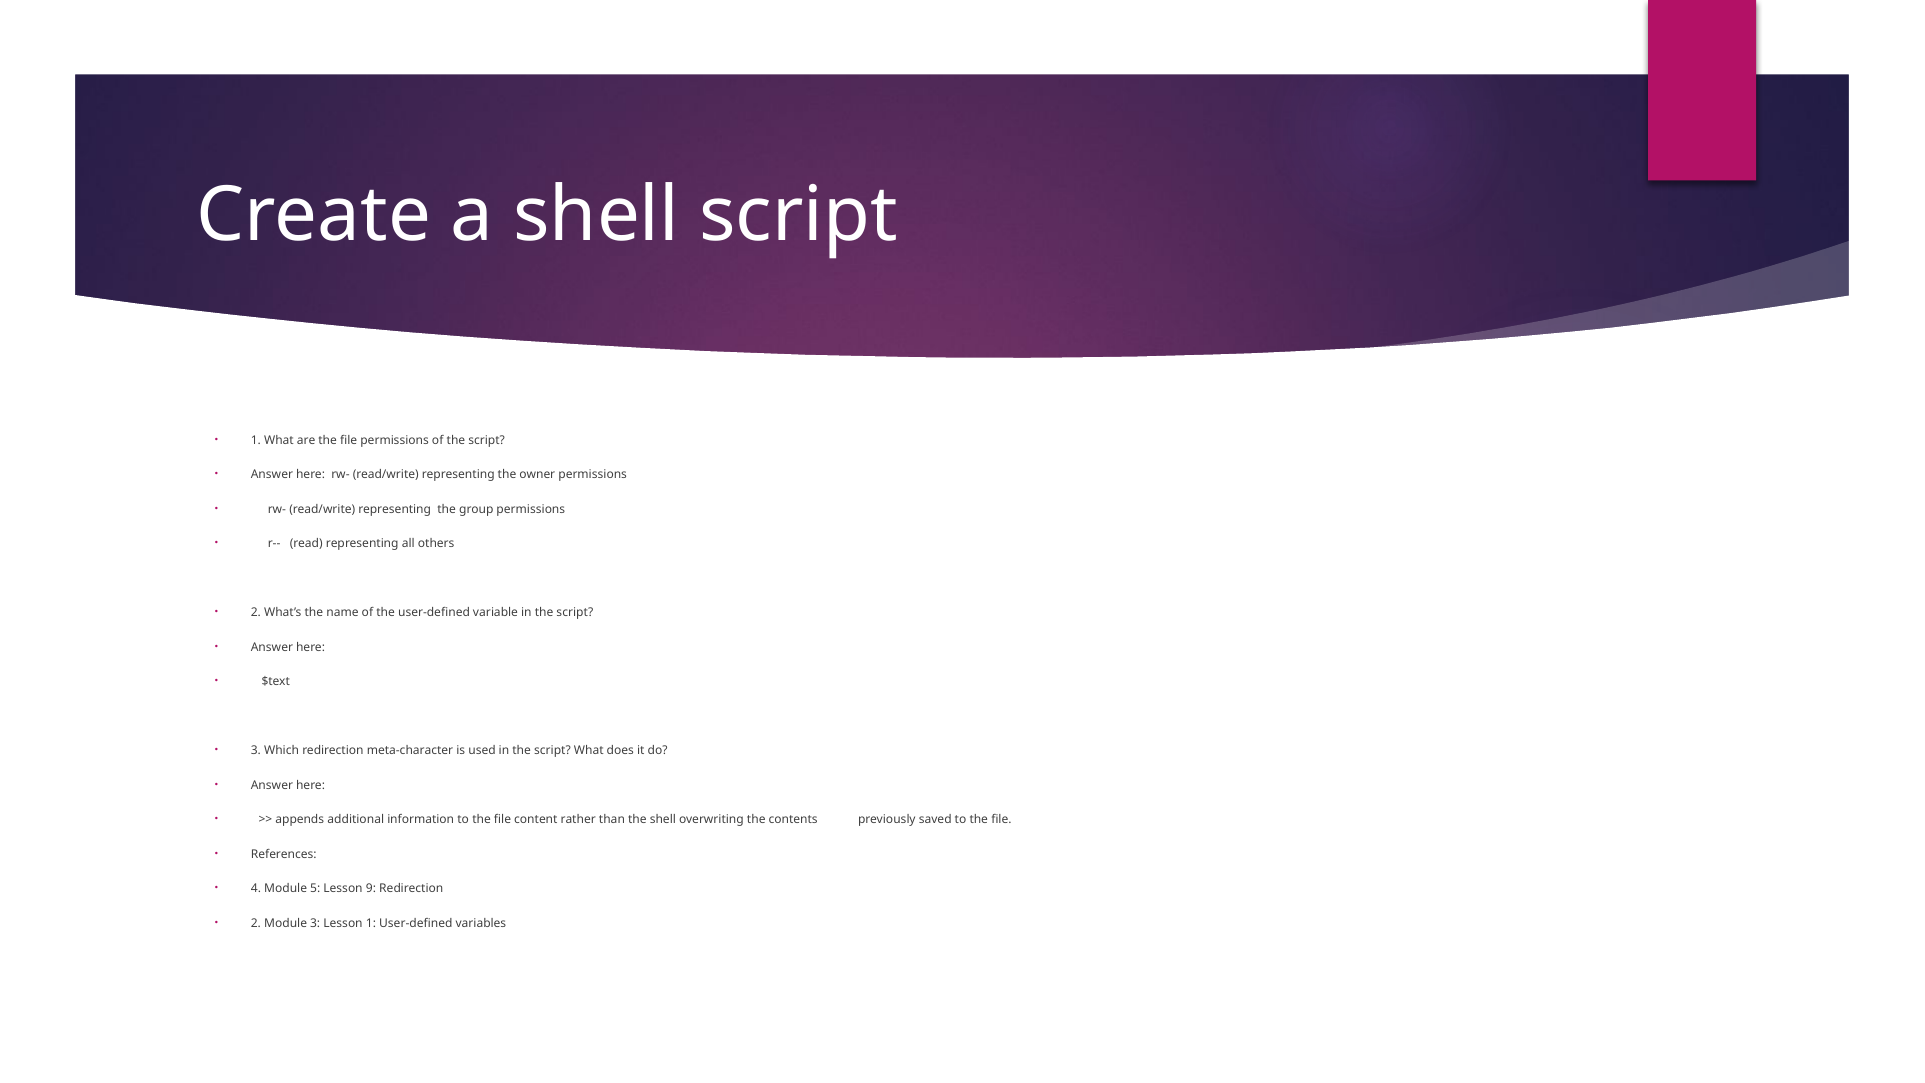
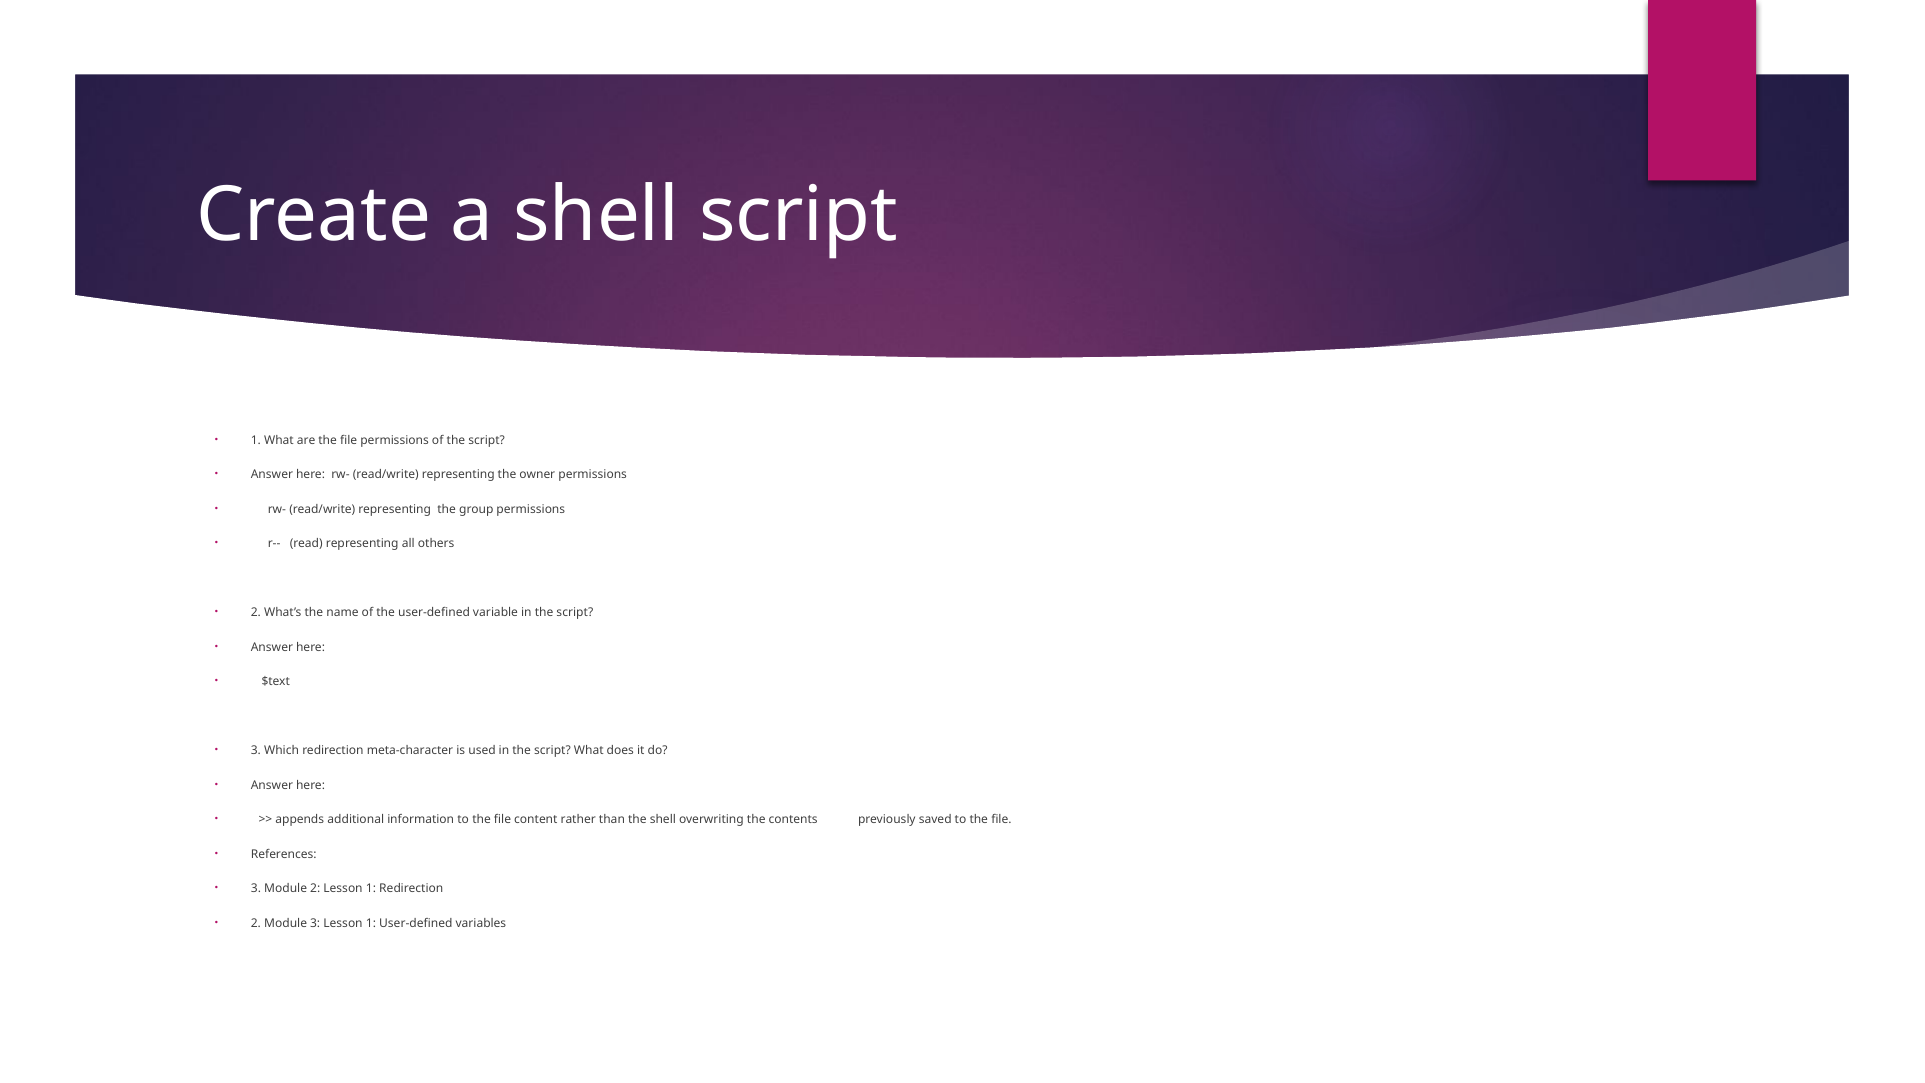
4 at (256, 889): 4 -> 3
Module 5: 5 -> 2
9 at (371, 889): 9 -> 1
